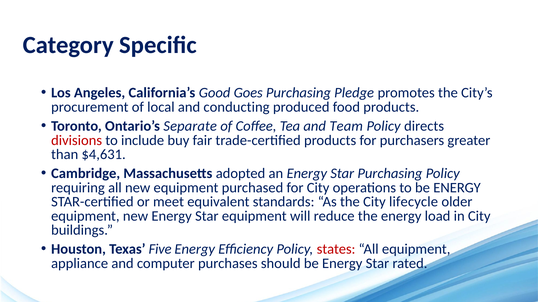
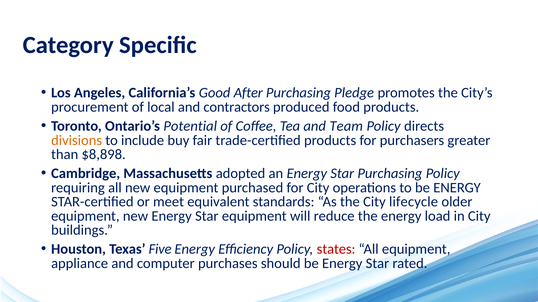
Goes: Goes -> After
conducting: conducting -> contractors
Separate: Separate -> Potential
divisions colour: red -> orange
$4,631: $4,631 -> $8,898
